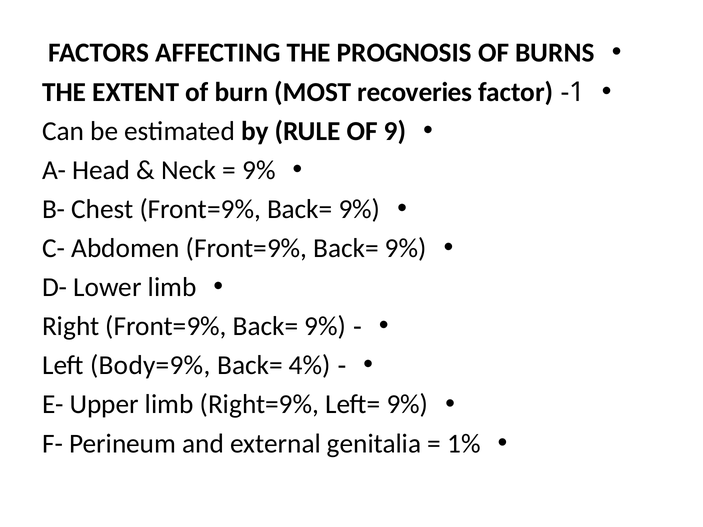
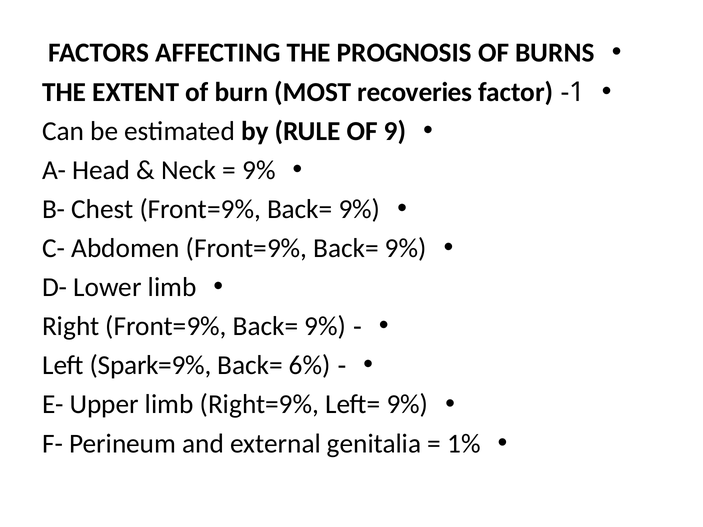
Body=9%: Body=9% -> Spark=9%
4%: 4% -> 6%
